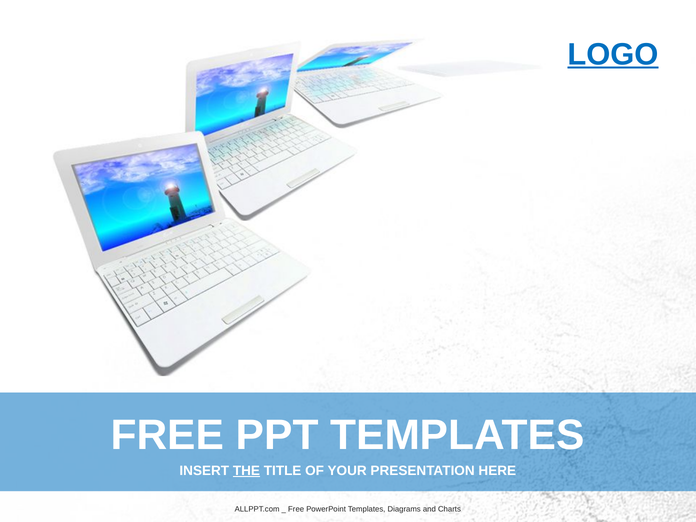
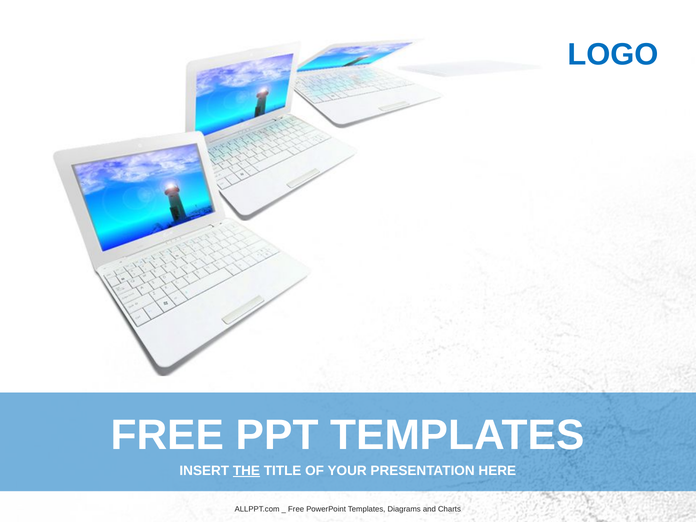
LOGO underline: present -> none
